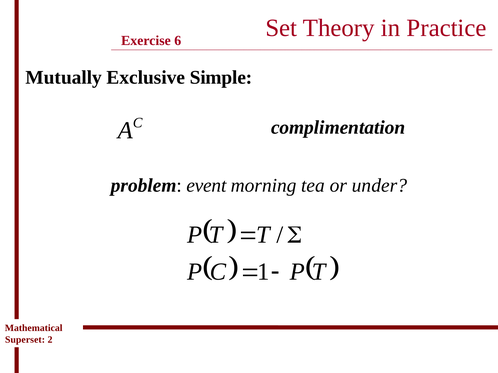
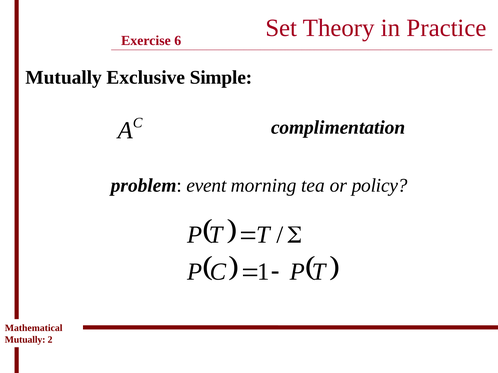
under: under -> policy
Superset at (25, 340): Superset -> Mutually
